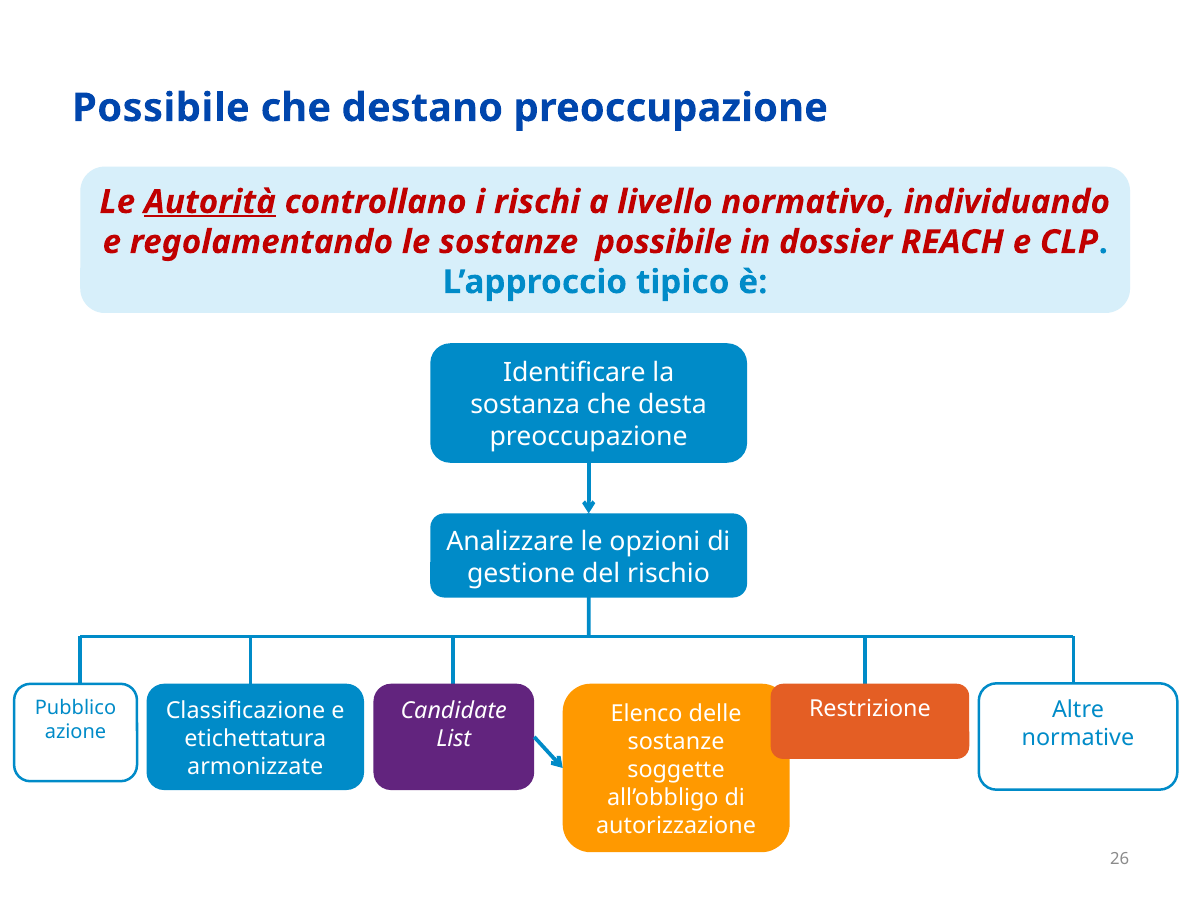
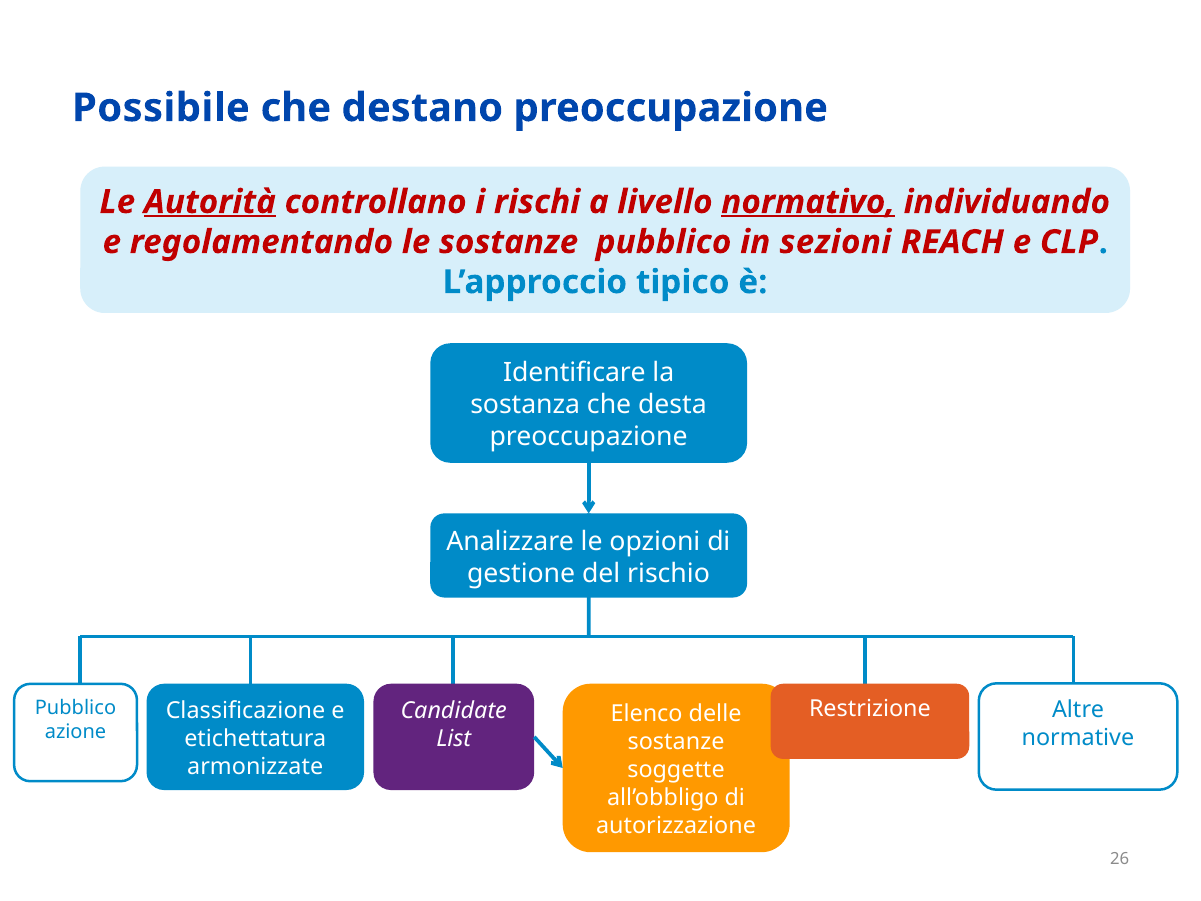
normativo underline: none -> present
sostanze possibile: possibile -> pubblico
dossier: dossier -> sezioni
